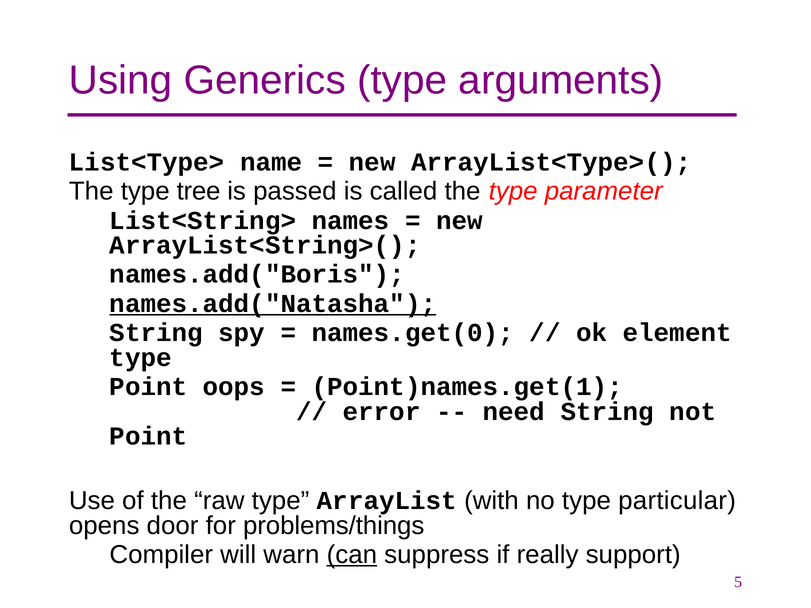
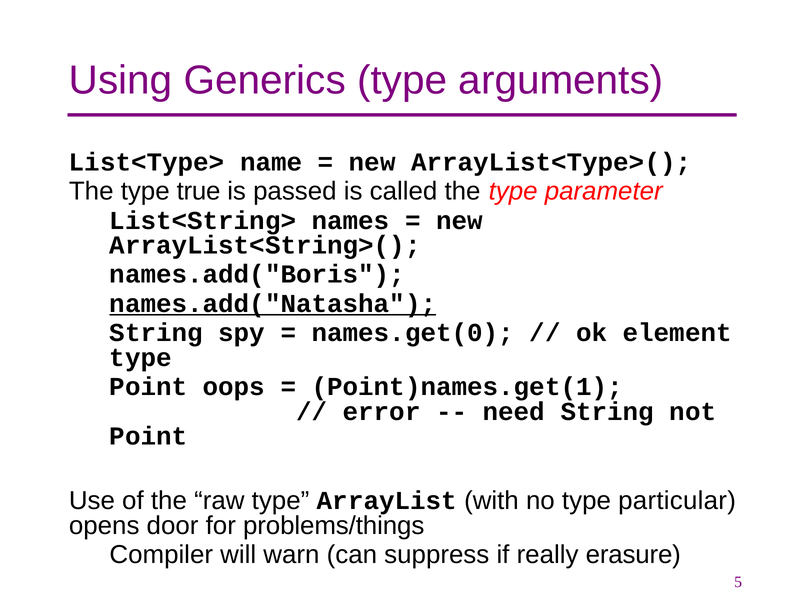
tree: tree -> true
can underline: present -> none
support: support -> erasure
